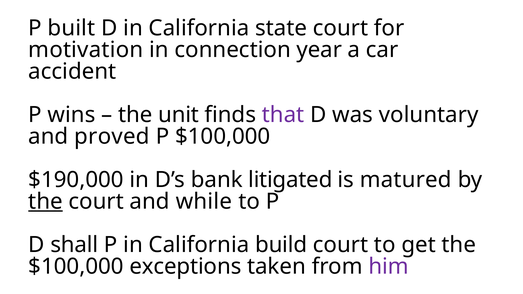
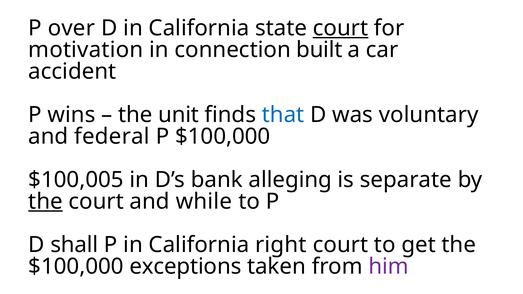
built: built -> over
court at (340, 28) underline: none -> present
year: year -> built
that colour: purple -> blue
proved: proved -> federal
$190,000: $190,000 -> $100,005
litigated: litigated -> alleging
matured: matured -> separate
build: build -> right
